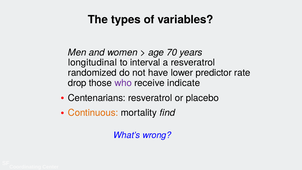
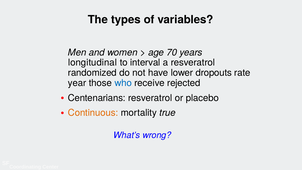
predictor: predictor -> dropouts
drop: drop -> year
who colour: purple -> blue
indicate: indicate -> rejected
find: find -> true
